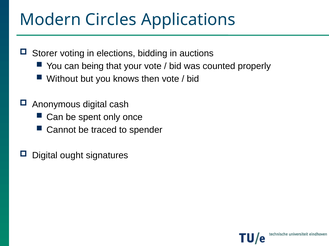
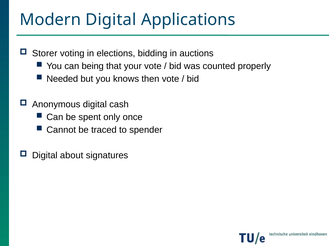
Modern Circles: Circles -> Digital
Without: Without -> Needed
ought: ought -> about
